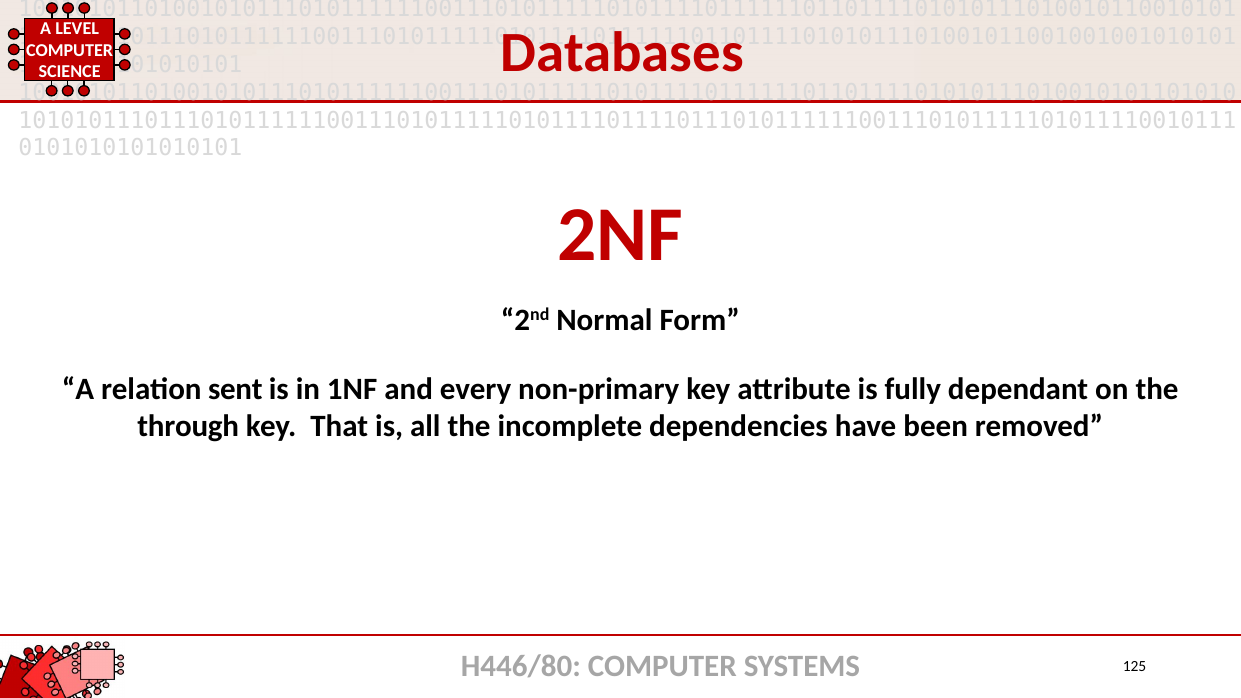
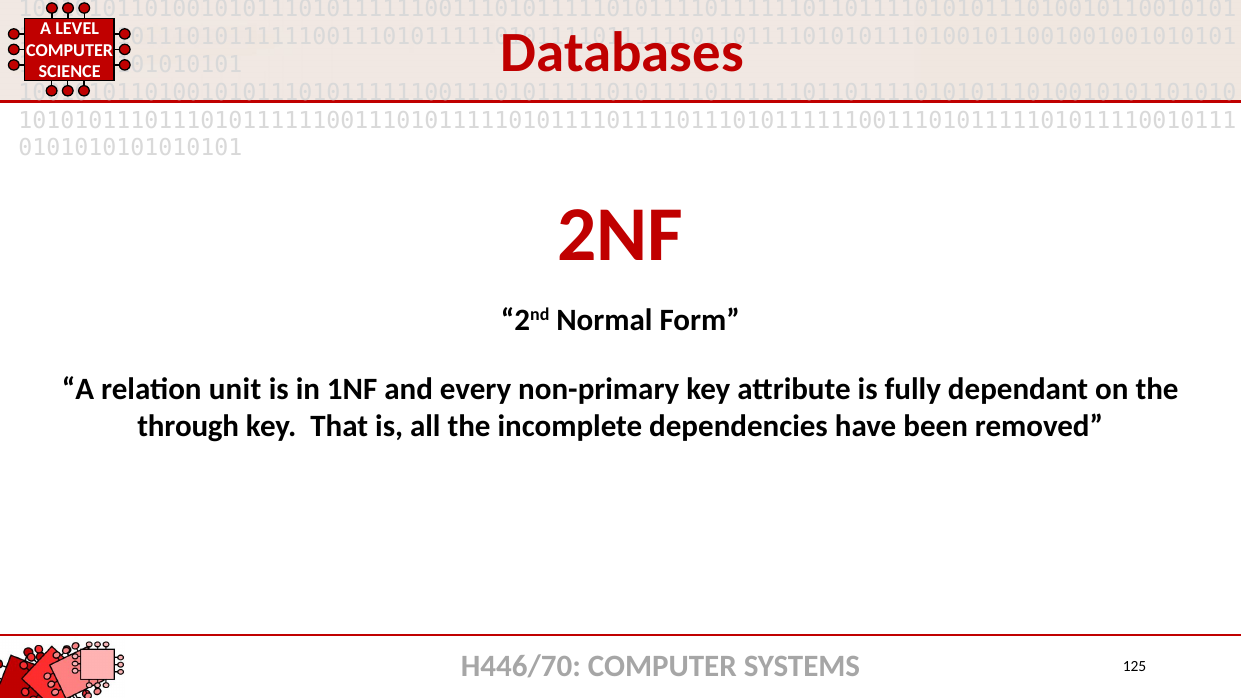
sent: sent -> unit
H446/80: H446/80 -> H446/70
